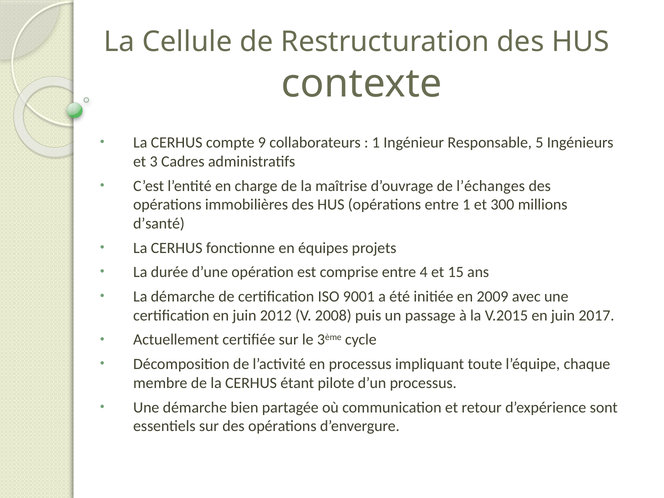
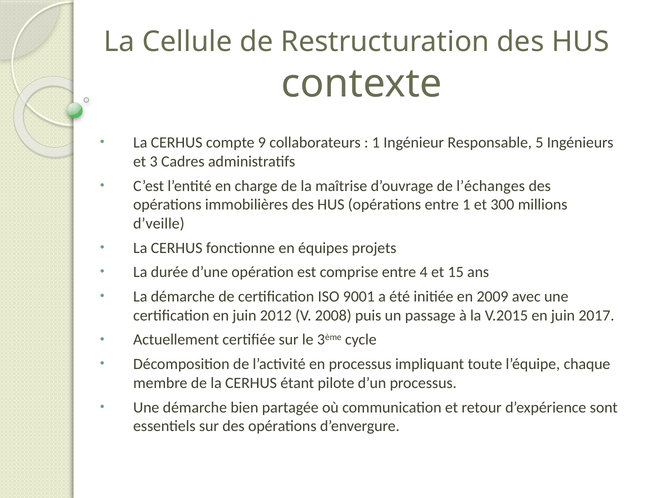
d’santé: d’santé -> d’veille
